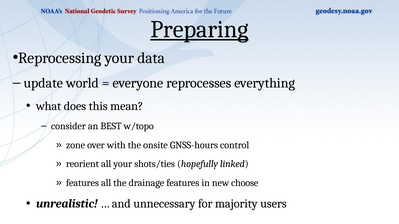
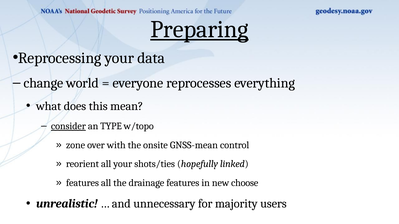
update: update -> change
consider underline: none -> present
BEST: BEST -> TYPE
GNSS-hours: GNSS-hours -> GNSS-mean
